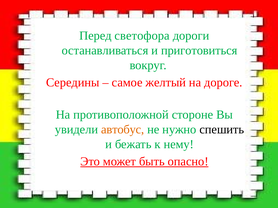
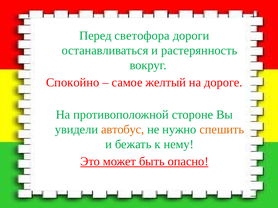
приготовиться: приготовиться -> растерянность
Середины: Середины -> Спокойно
спешить colour: black -> orange
